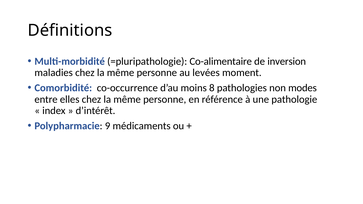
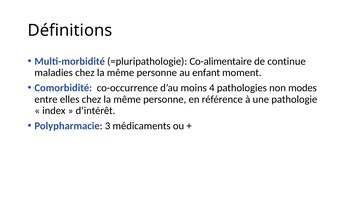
inversion: inversion -> continue
levées: levées -> enfant
8: 8 -> 4
9: 9 -> 3
